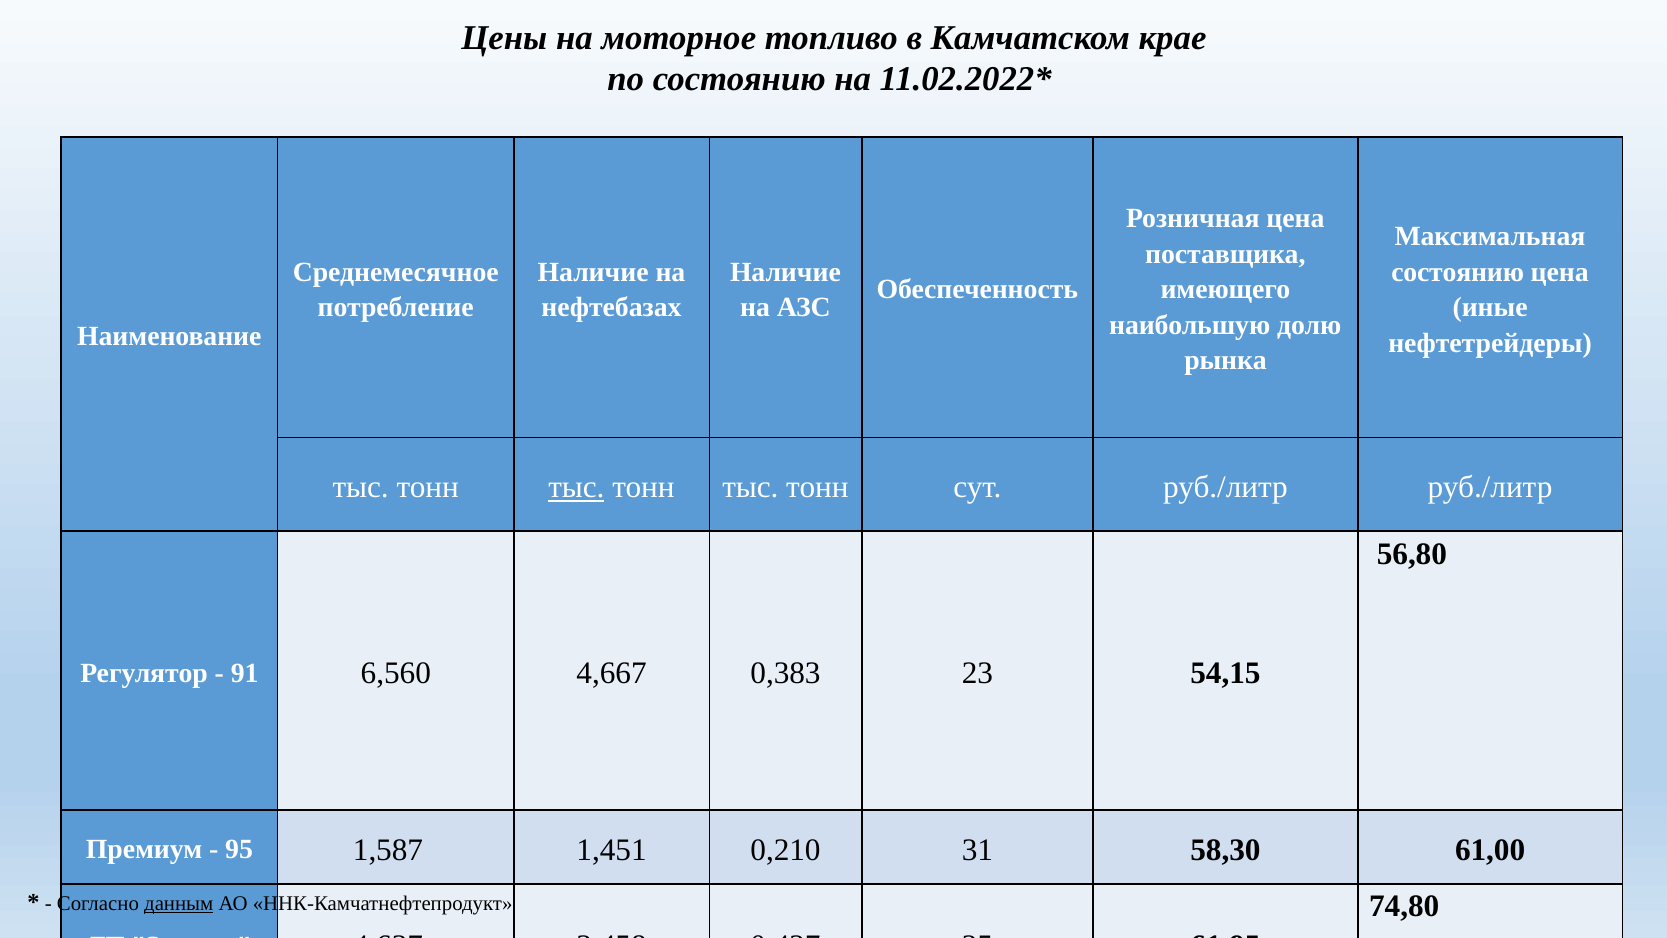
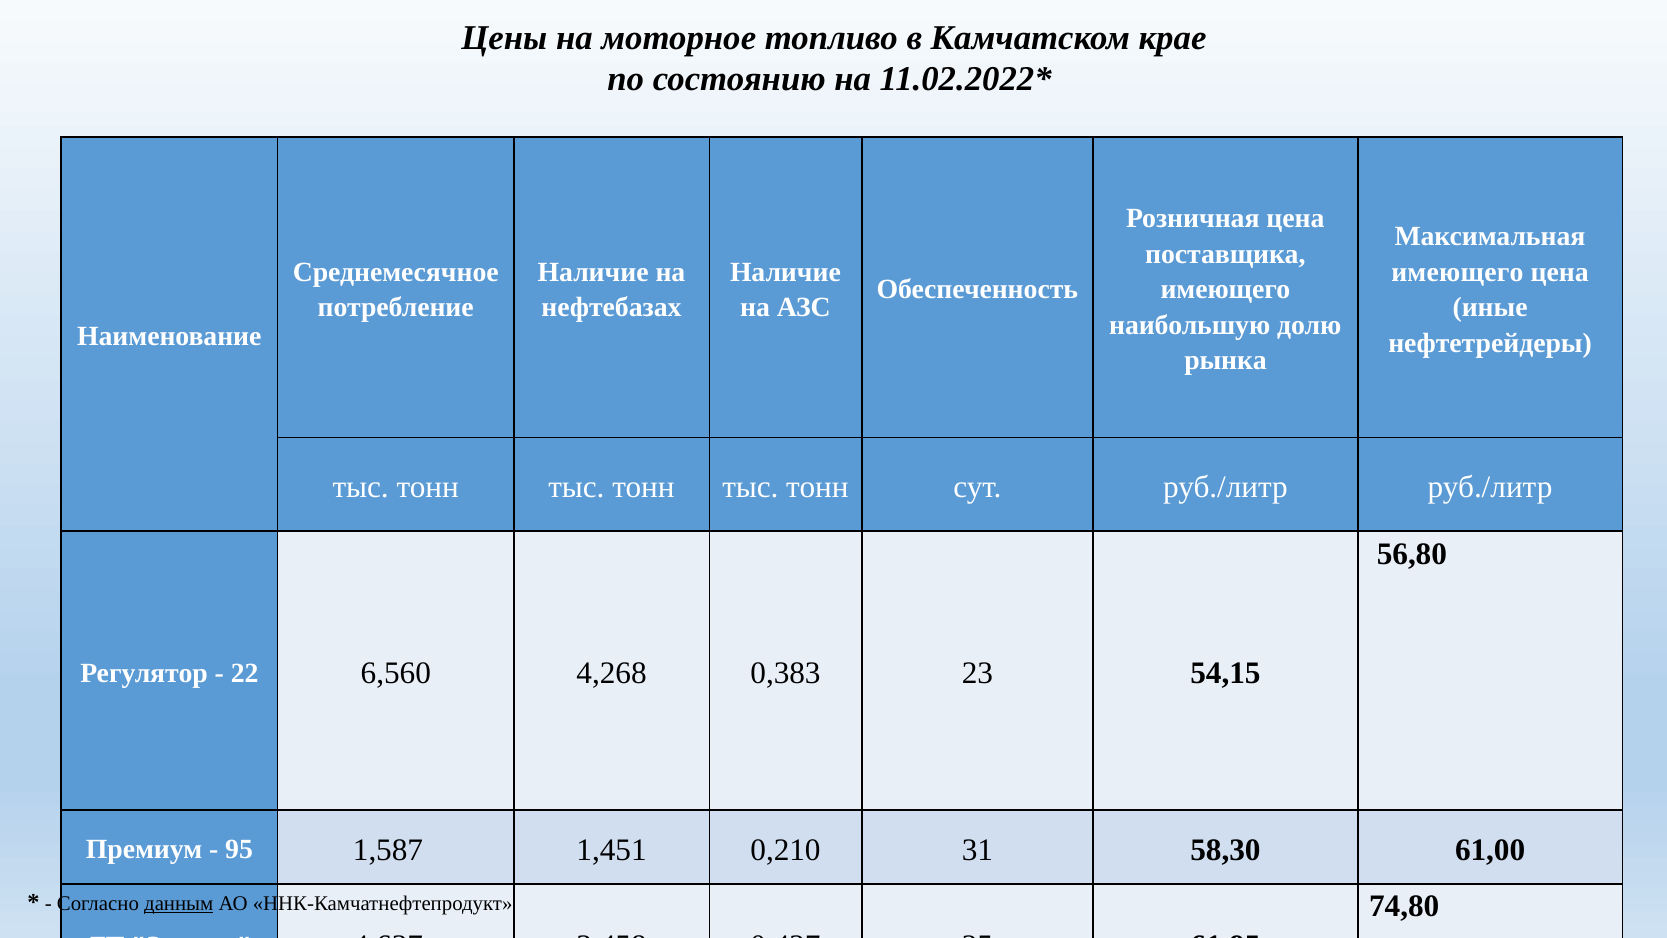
состоянию at (1458, 272): состоянию -> имеющего
тыс at (576, 487) underline: present -> none
91: 91 -> 22
4,667: 4,667 -> 4,268
